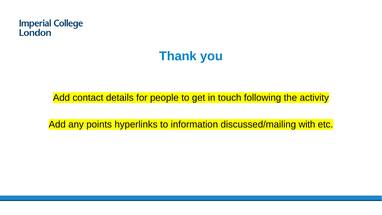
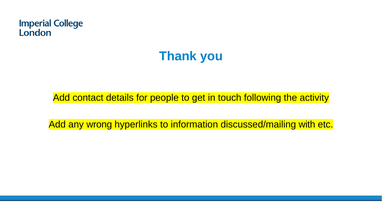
points: points -> wrong
